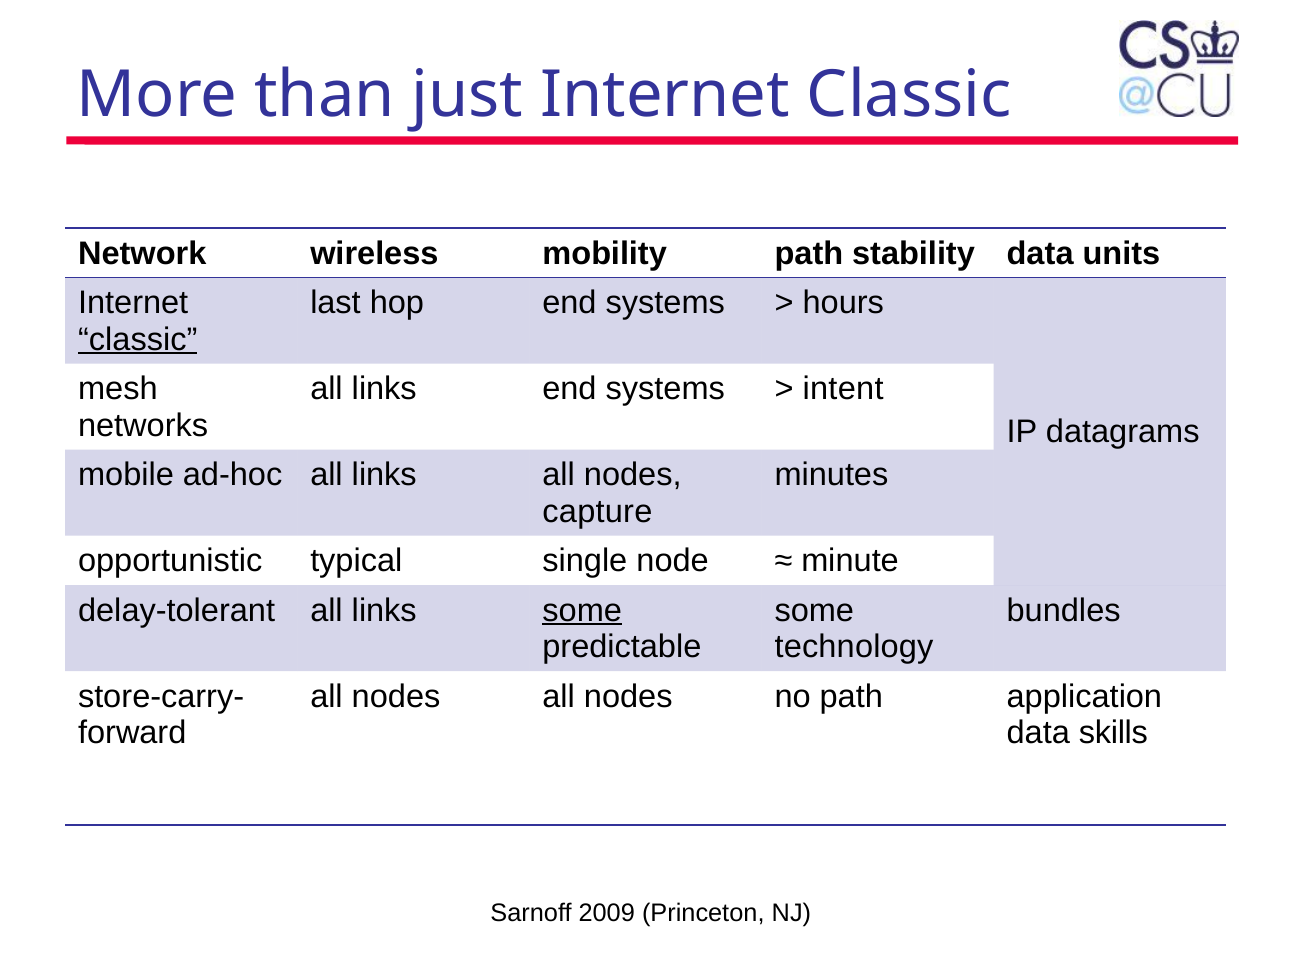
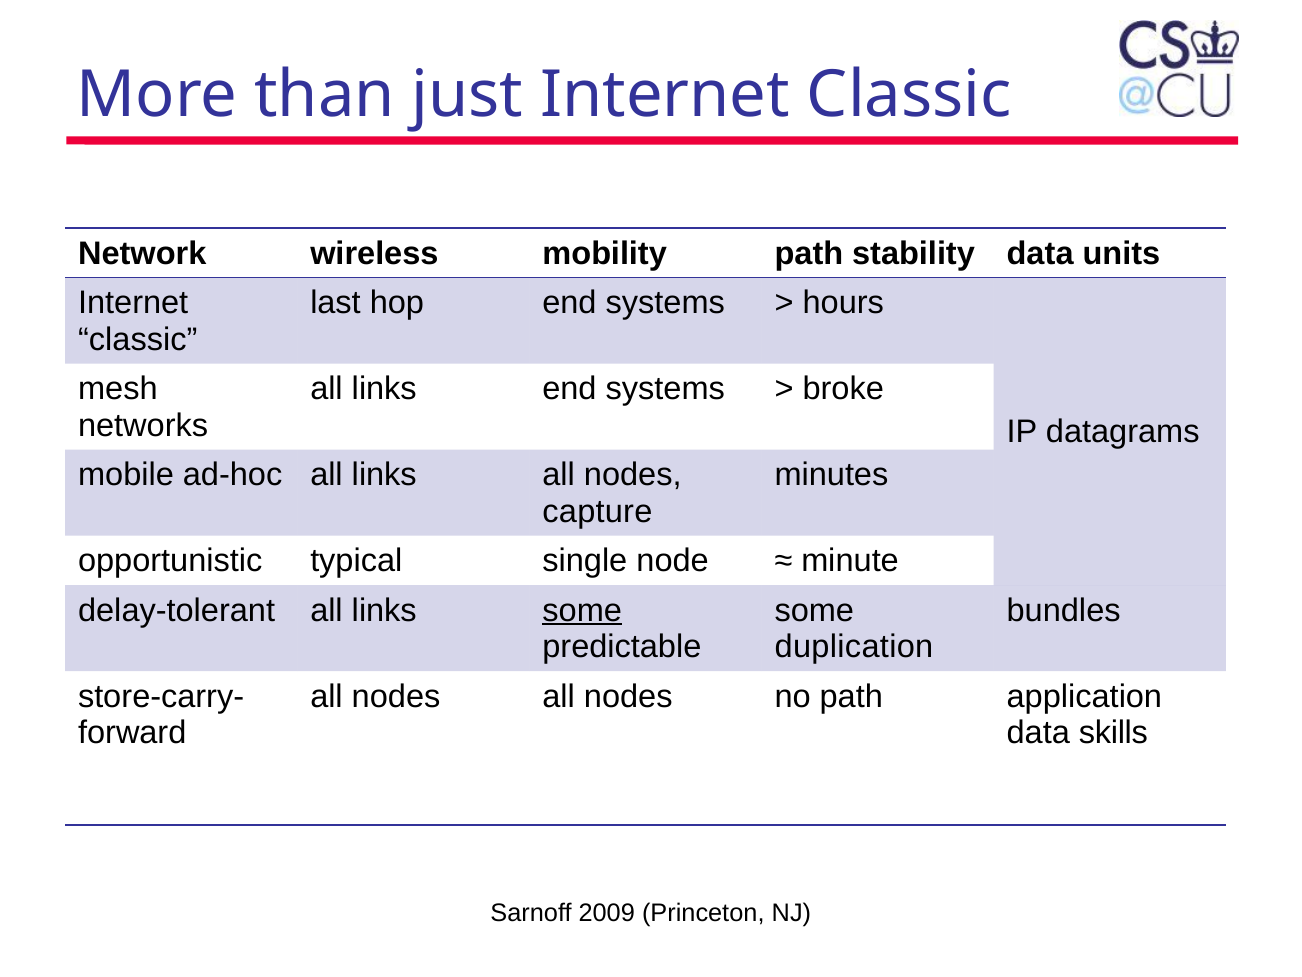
classic at (138, 339) underline: present -> none
intent: intent -> broke
technology: technology -> duplication
